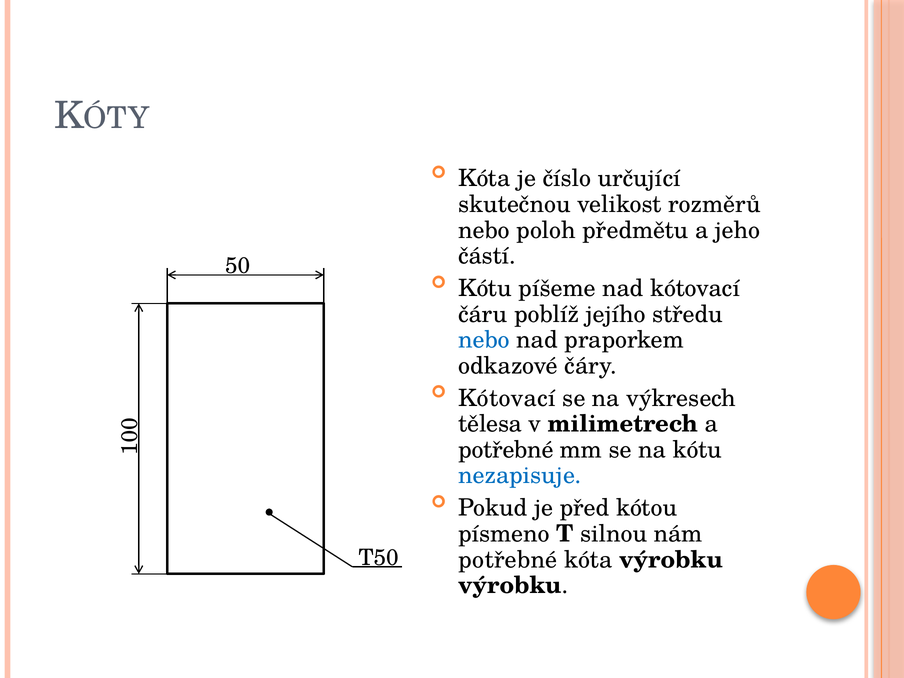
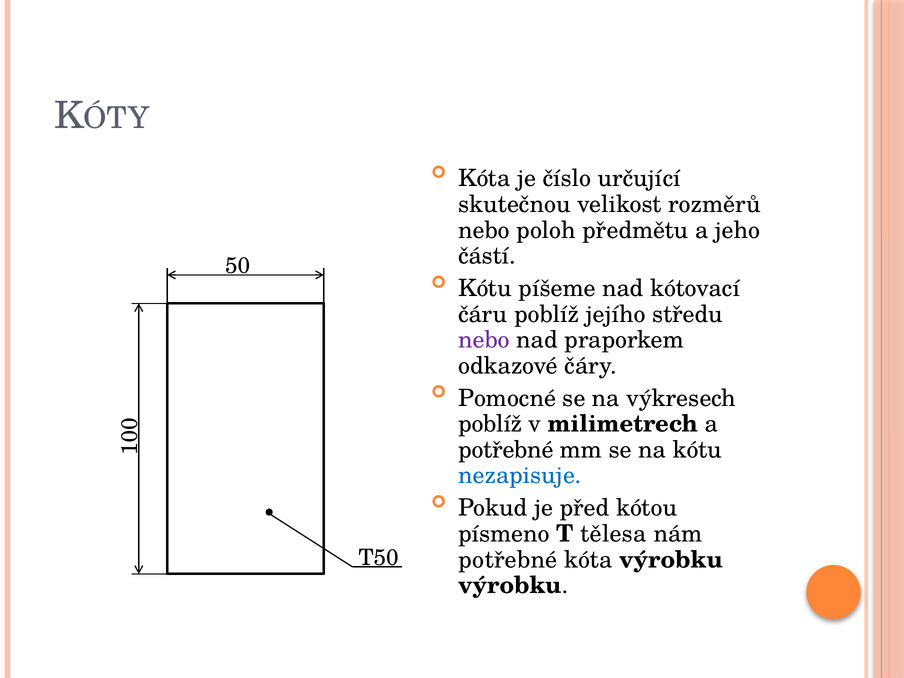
nebo at (484, 340) colour: blue -> purple
Kótovací at (507, 398): Kótovací -> Pomocné
tělesa at (490, 424): tělesa -> poblíž
silnou: silnou -> tělesa
